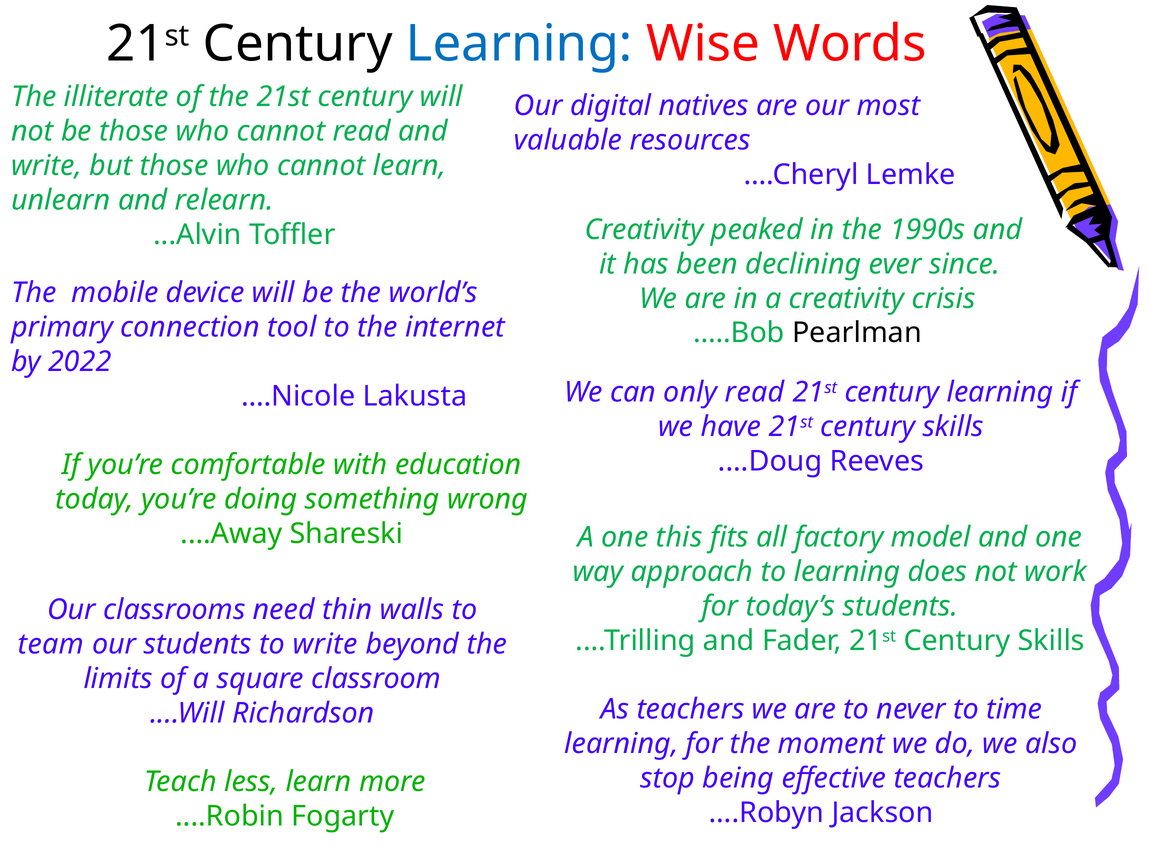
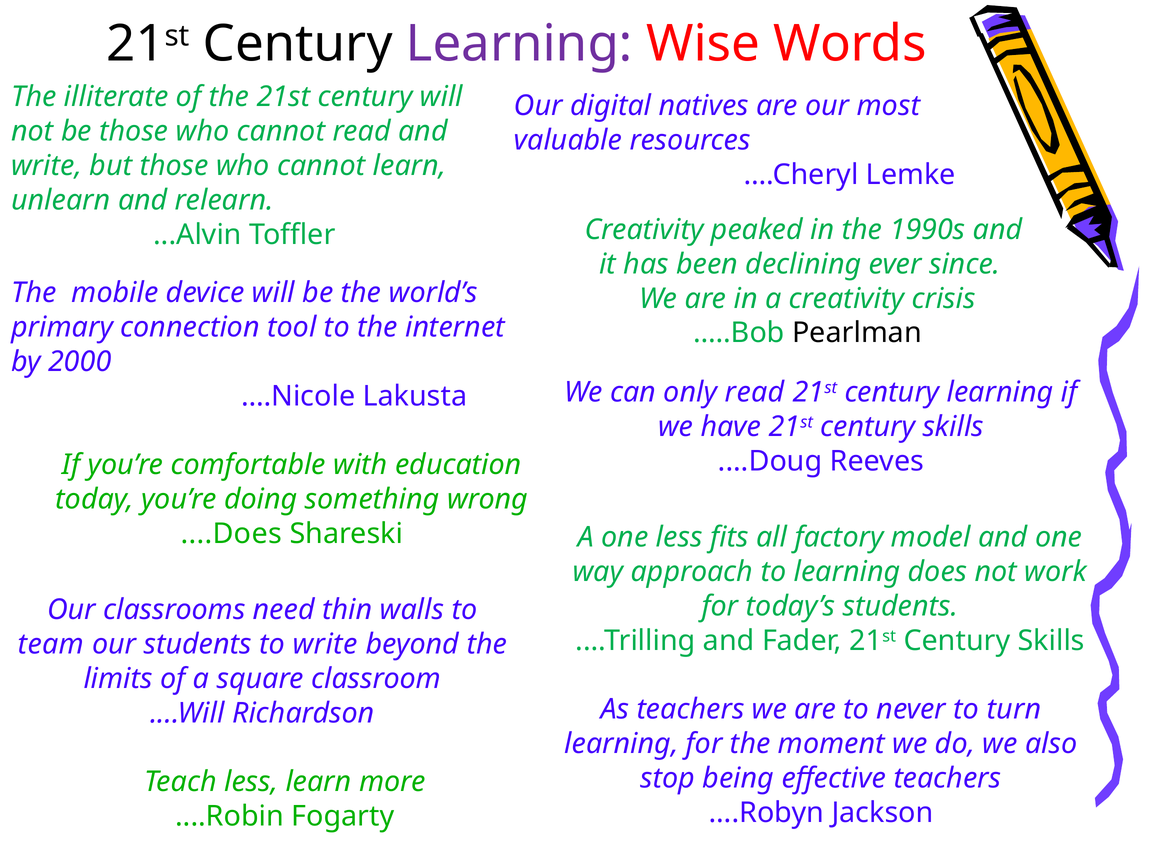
Learning at (519, 44) colour: blue -> purple
2022: 2022 -> 2000
....Away: ....Away -> ....Does
one this: this -> less
time: time -> turn
